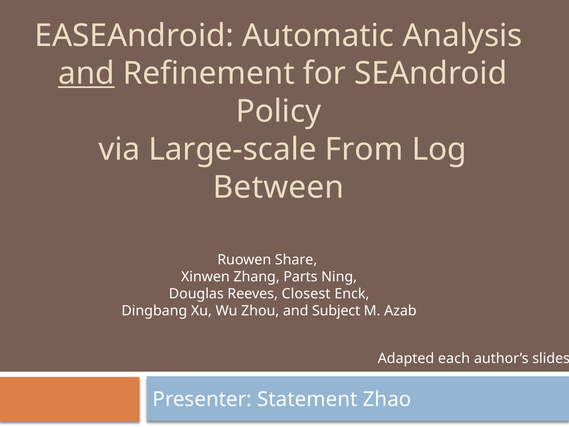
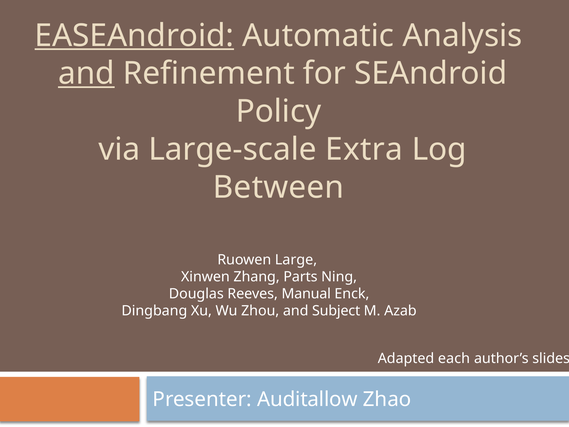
EASEAndroid underline: none -> present
From: From -> Extra
Share: Share -> Large
Closest: Closest -> Manual
Statement: Statement -> Auditallow
